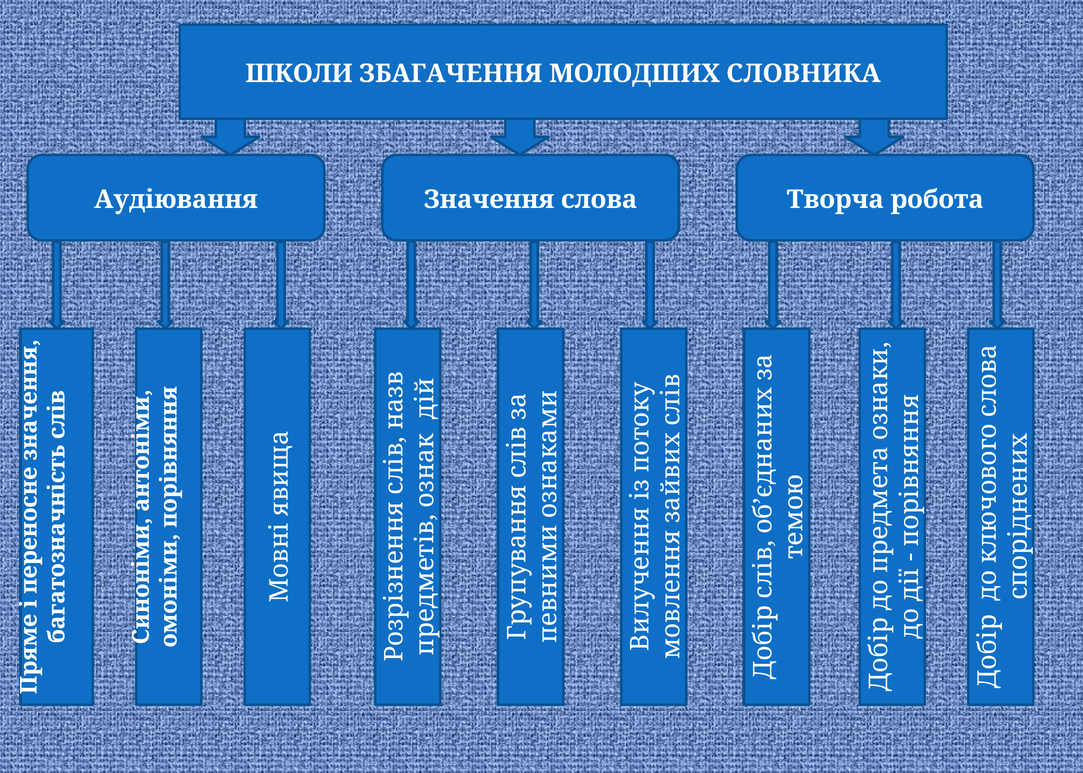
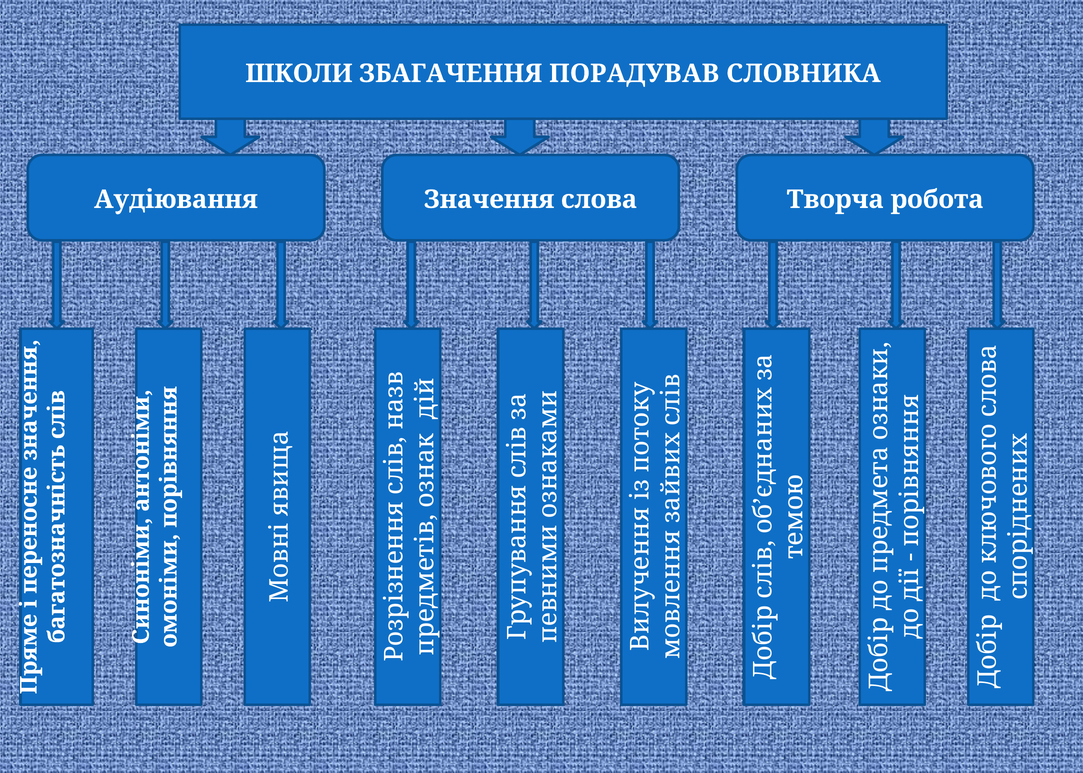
МОЛОДШИХ: МОЛОДШИХ -> ПОРАДУВАВ
